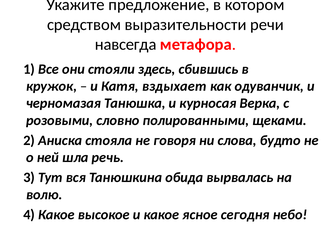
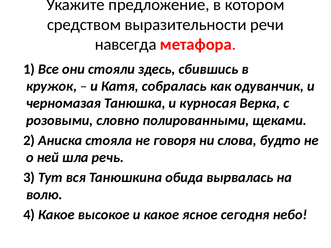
вздыхает: вздыхает -> собралась
